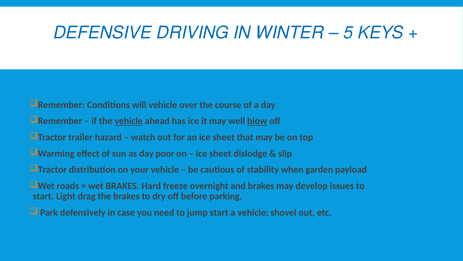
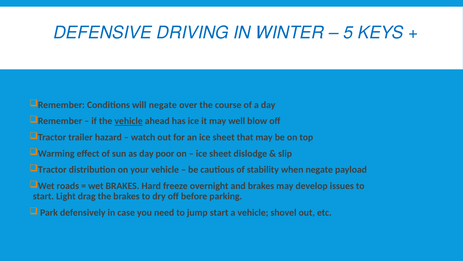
will vehicle: vehicle -> negate
blow underline: present -> none
when garden: garden -> negate
